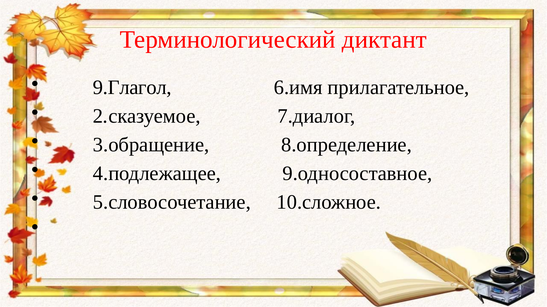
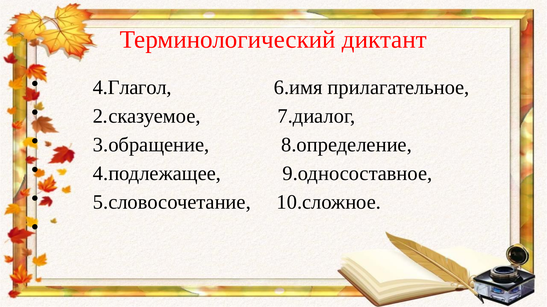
9.Глагол: 9.Глагол -> 4.Глагол
